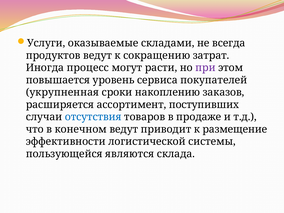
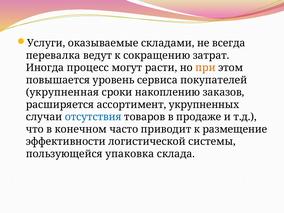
продуктов: продуктов -> перевалка
при colour: purple -> orange
поступивших: поступивших -> укрупненных
конечном ведут: ведут -> часто
являются: являются -> упаковка
